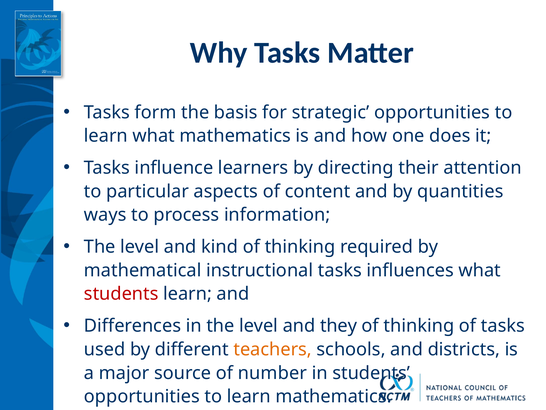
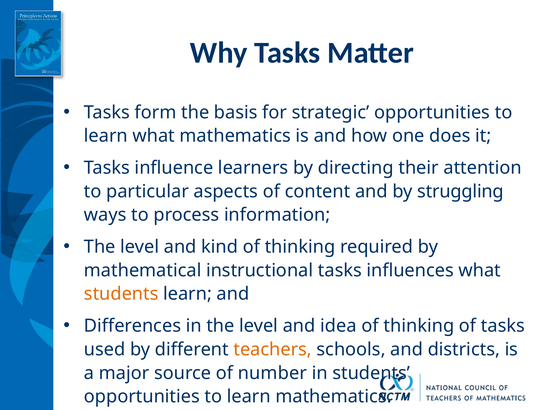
quantities: quantities -> struggling
students at (121, 294) colour: red -> orange
they: they -> idea
